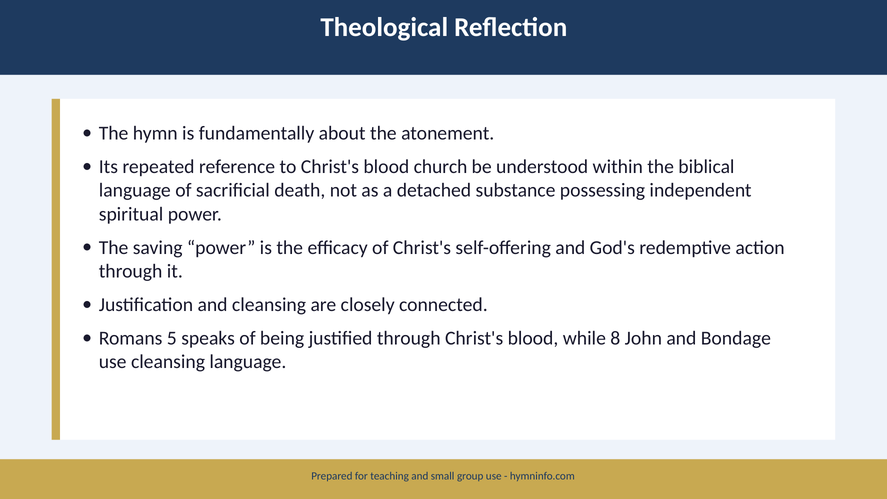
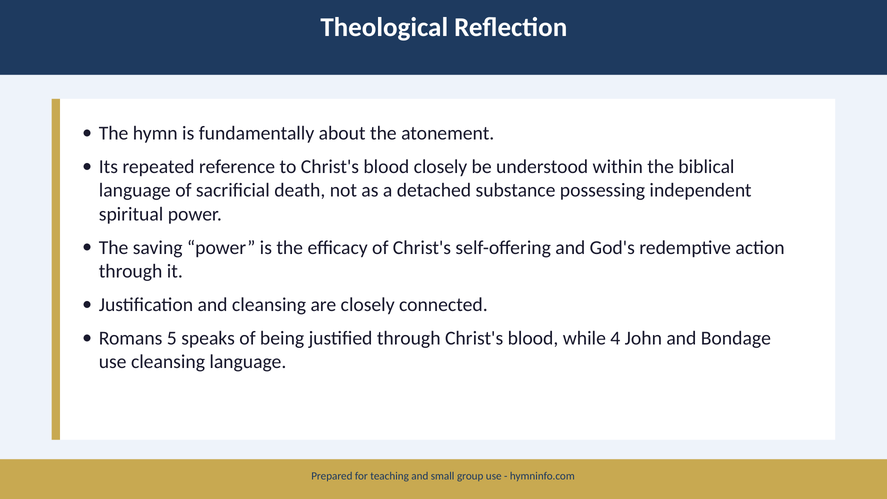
blood church: church -> closely
8: 8 -> 4
